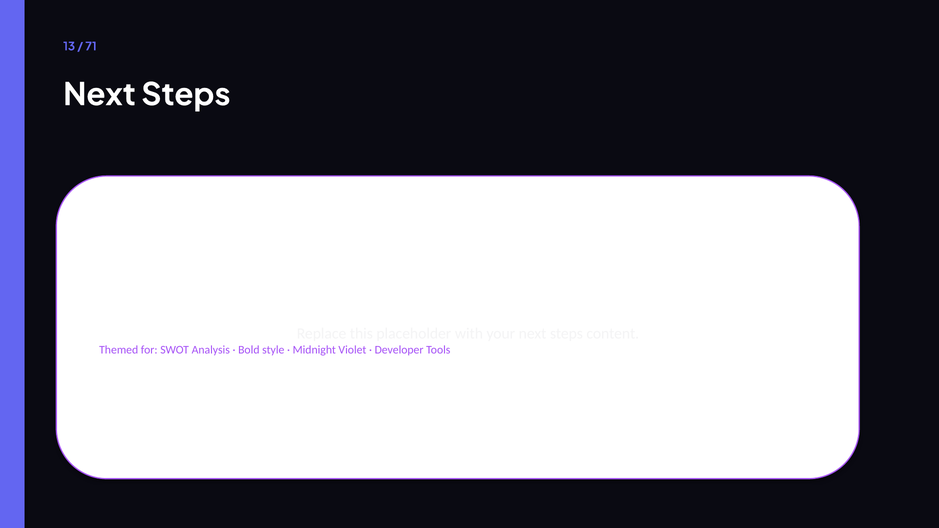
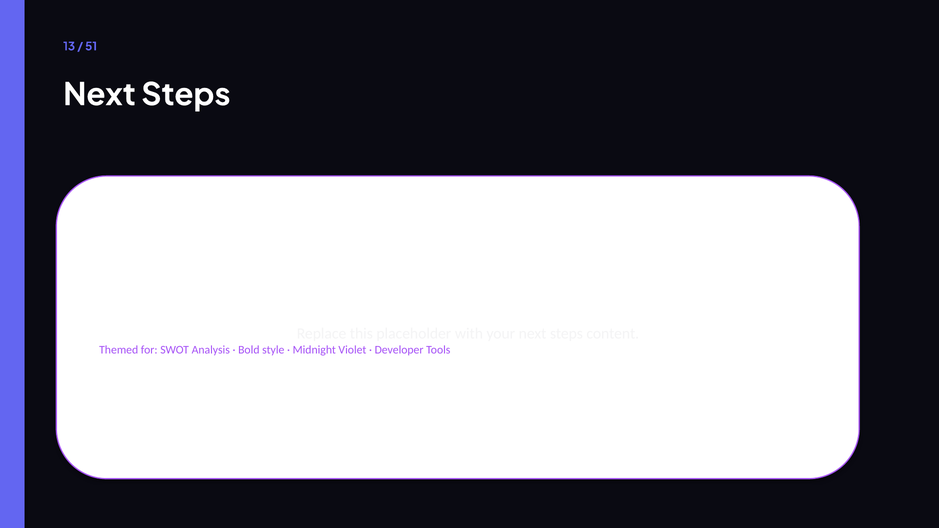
71: 71 -> 51
